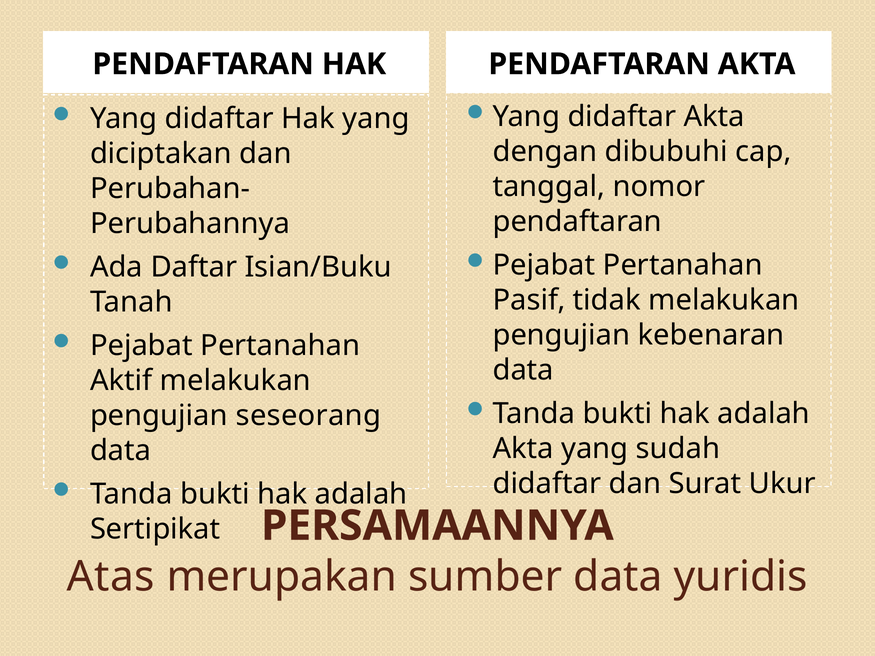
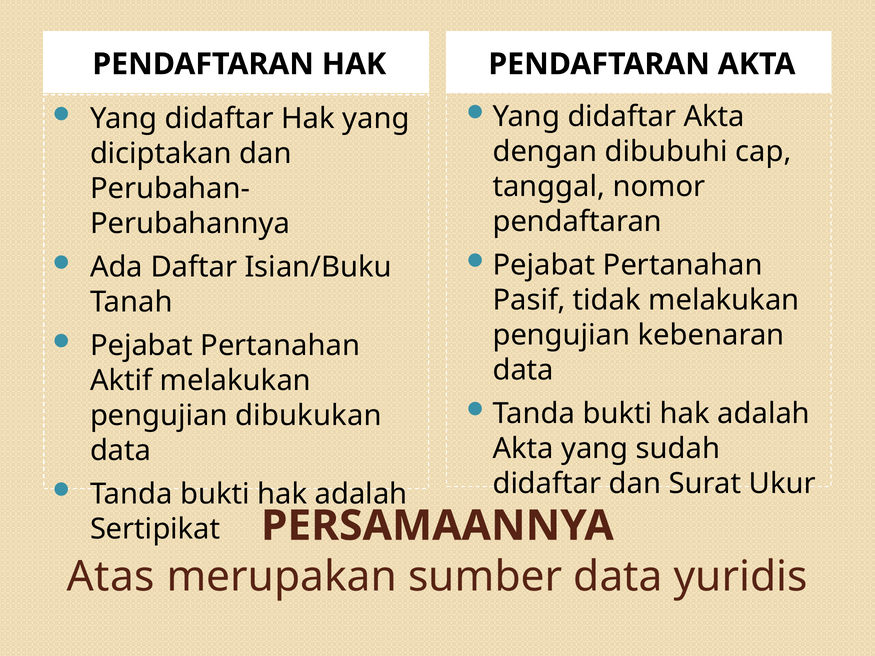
seseorang: seseorang -> dibukukan
